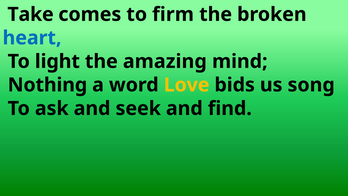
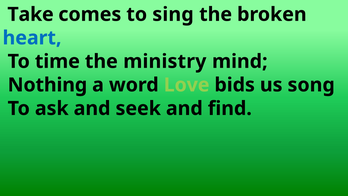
firm: firm -> sing
light: light -> time
amazing: amazing -> ministry
Love colour: yellow -> light green
